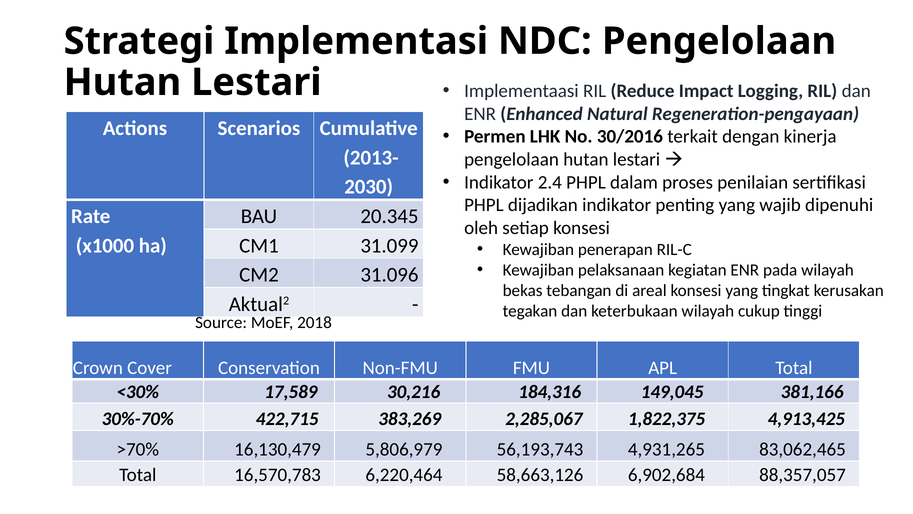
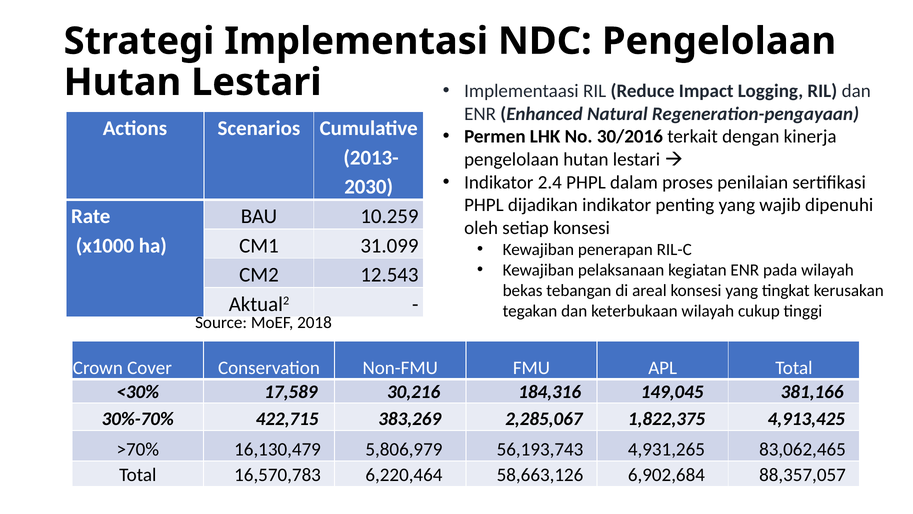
20.345: 20.345 -> 10.259
31.096: 31.096 -> 12.543
